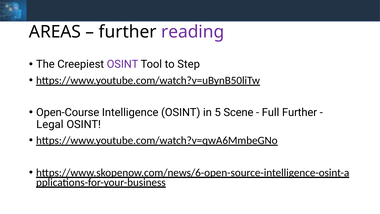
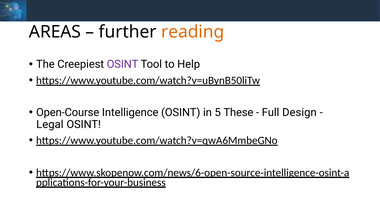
reading colour: purple -> orange
Step: Step -> Help
Scene: Scene -> These
Full Further: Further -> Design
